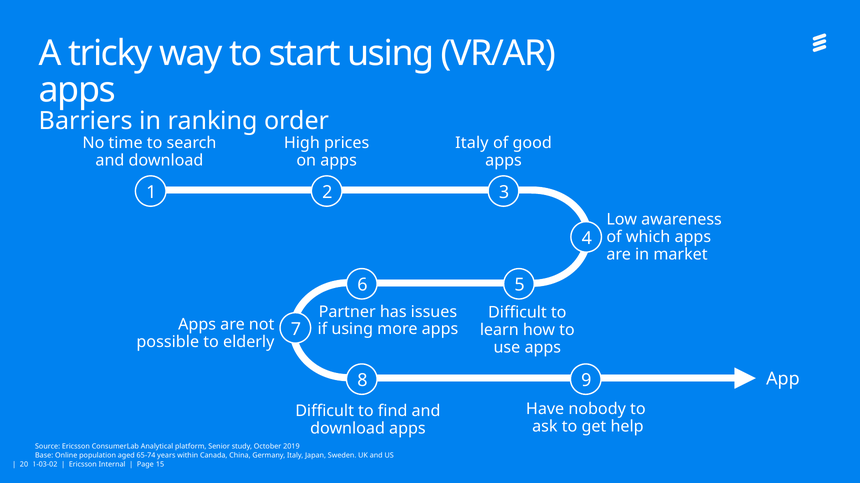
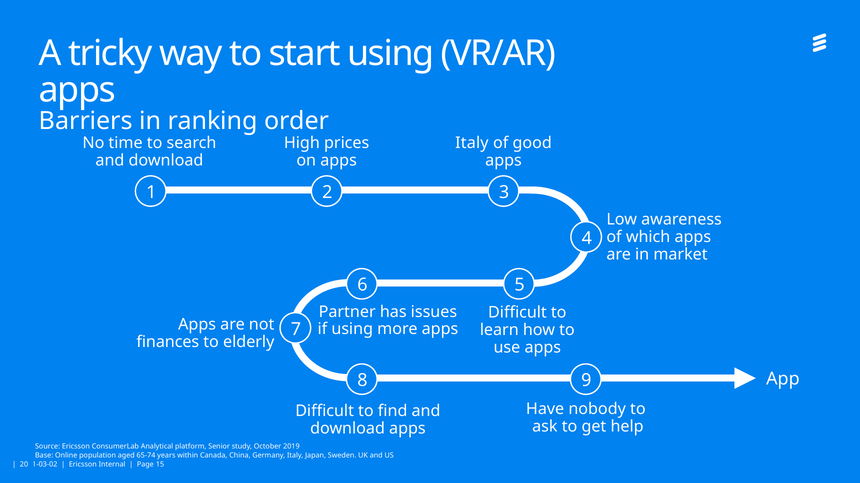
possible: possible -> finances
